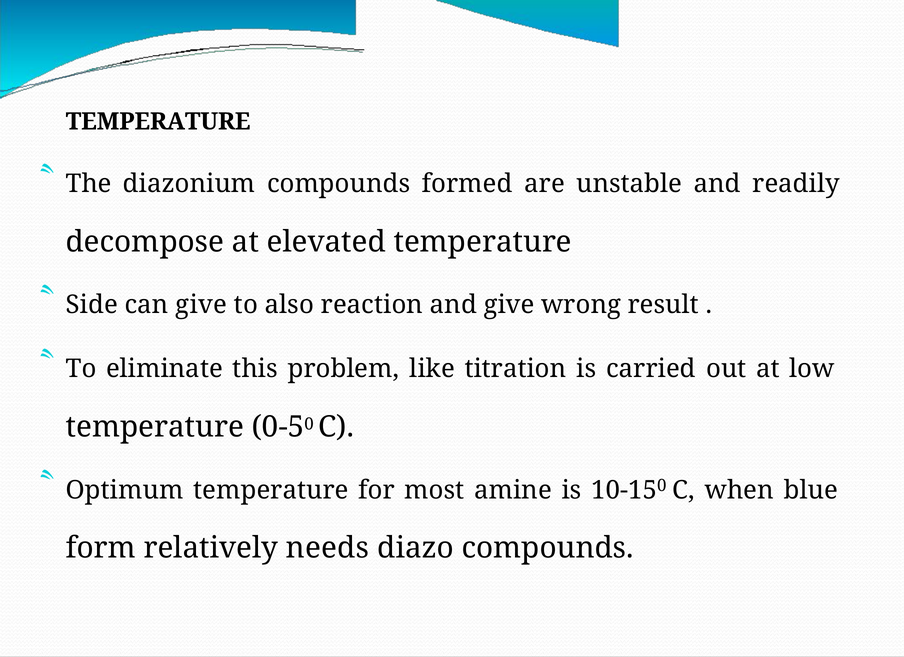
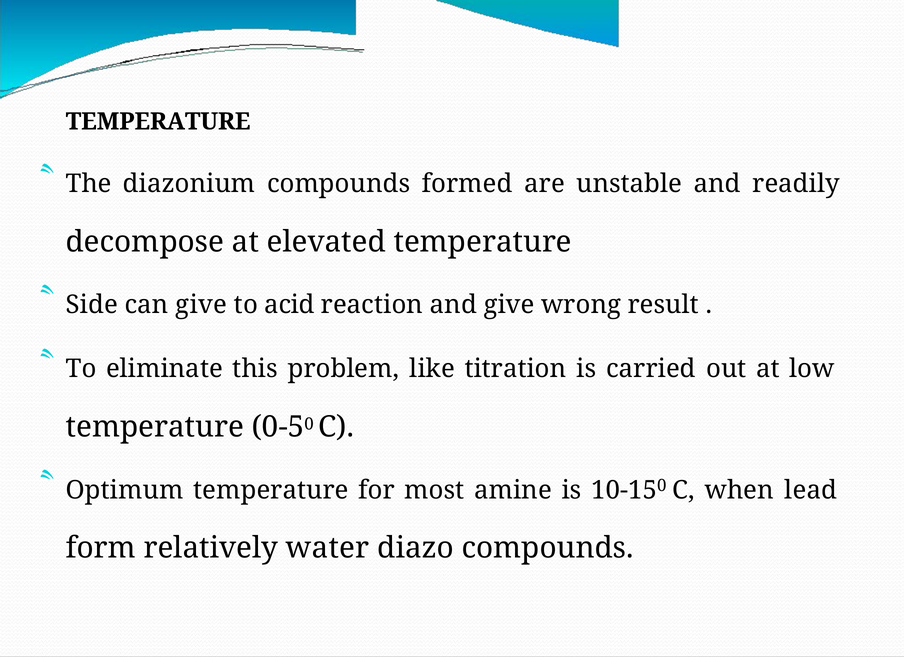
also: also -> acid
blue: blue -> lead
needs: needs -> water
